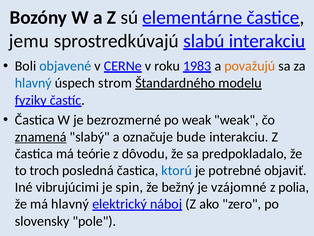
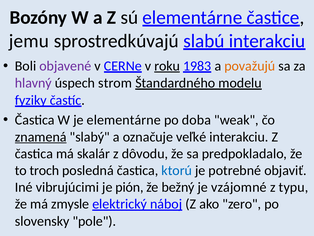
objavené colour: blue -> purple
roku underline: none -> present
hlavný at (33, 83) colour: blue -> purple
je bezrozmerné: bezrozmerné -> elementárne
po weak: weak -> doba
bude: bude -> veľké
teórie: teórie -> skalár
spin: spin -> pión
polia: polia -> typu
má hlavný: hlavný -> zmysle
